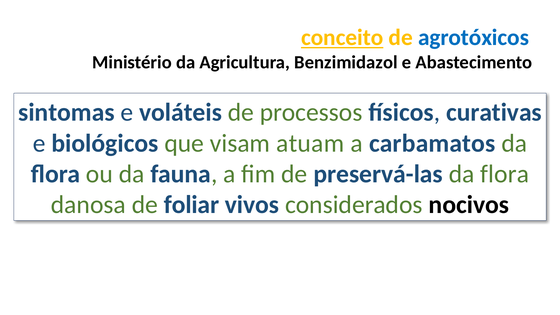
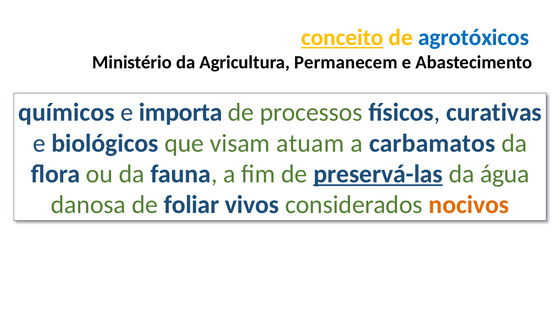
Benzimidazol: Benzimidazol -> Permanecem
sintomas: sintomas -> químicos
voláteis: voláteis -> importa
preservá-las underline: none -> present
flora at (505, 174): flora -> água
nocivos colour: black -> orange
